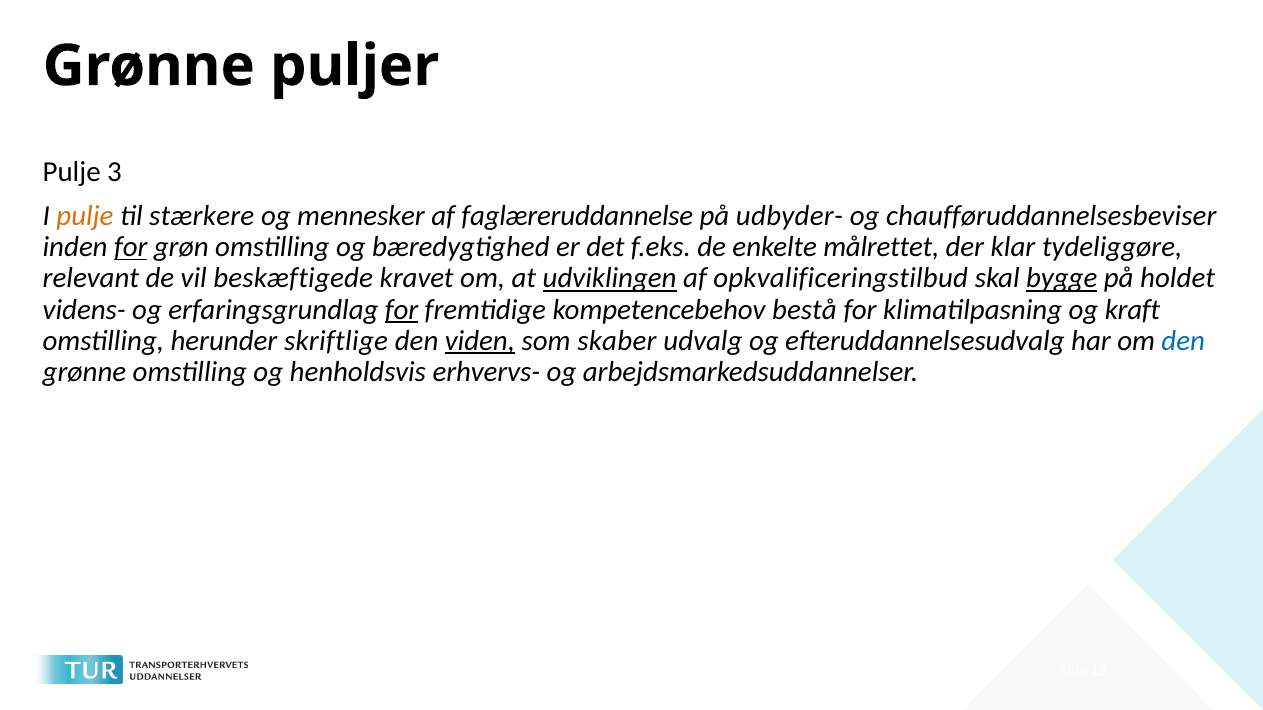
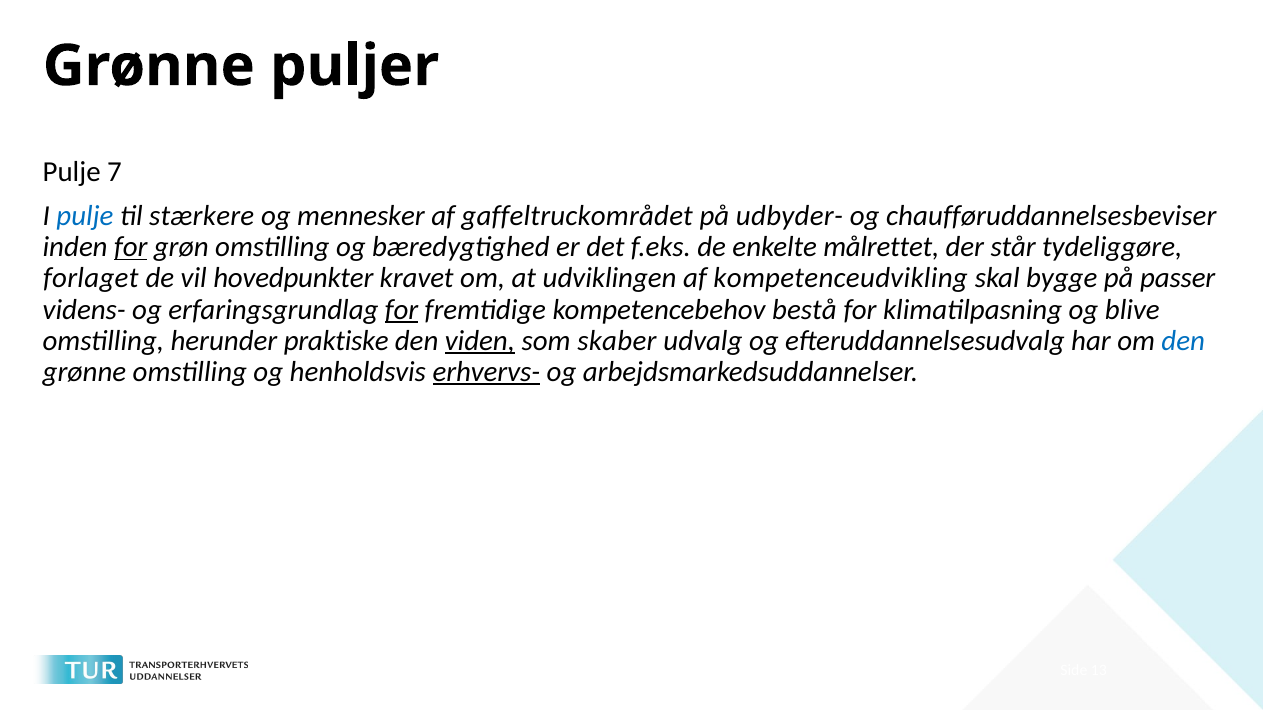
3: 3 -> 7
pulje at (85, 216) colour: orange -> blue
faglæreruddannelse: faglæreruddannelse -> gaffeltruckområdet
klar: klar -> står
relevant: relevant -> forlaget
beskæftigede: beskæftigede -> hovedpunkter
udviklingen underline: present -> none
opkvalificeringstilbud: opkvalificeringstilbud -> kompetenceudvikling
bygge underline: present -> none
holdet: holdet -> passer
kraft: kraft -> blive
skriftlige: skriftlige -> praktiske
erhvervs- underline: none -> present
